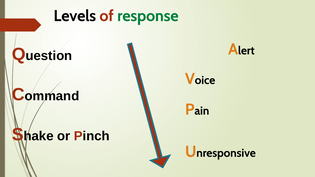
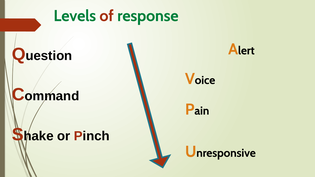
Levels colour: black -> green
